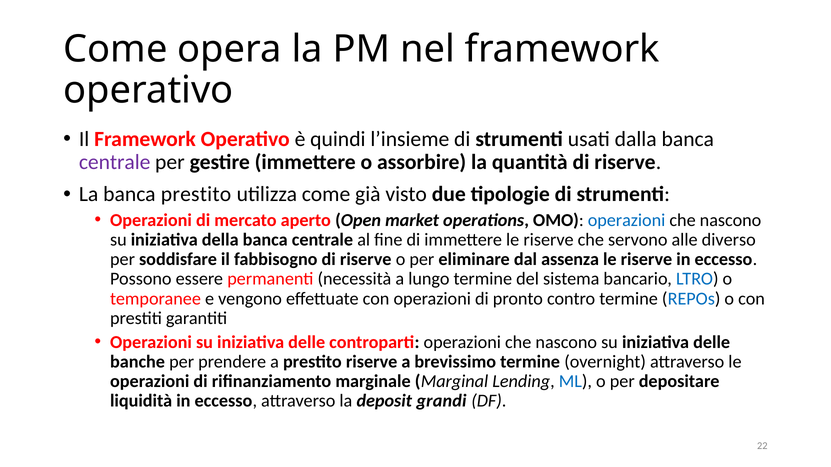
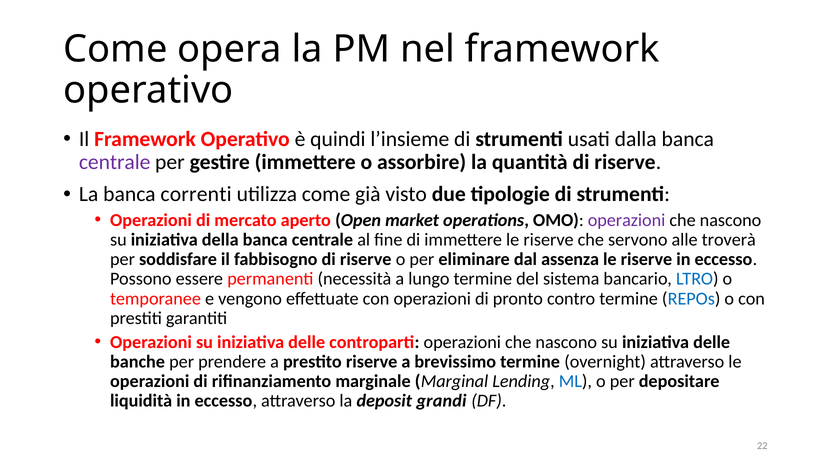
banca prestito: prestito -> correnti
operazioni at (627, 220) colour: blue -> purple
diverso: diverso -> troverà
